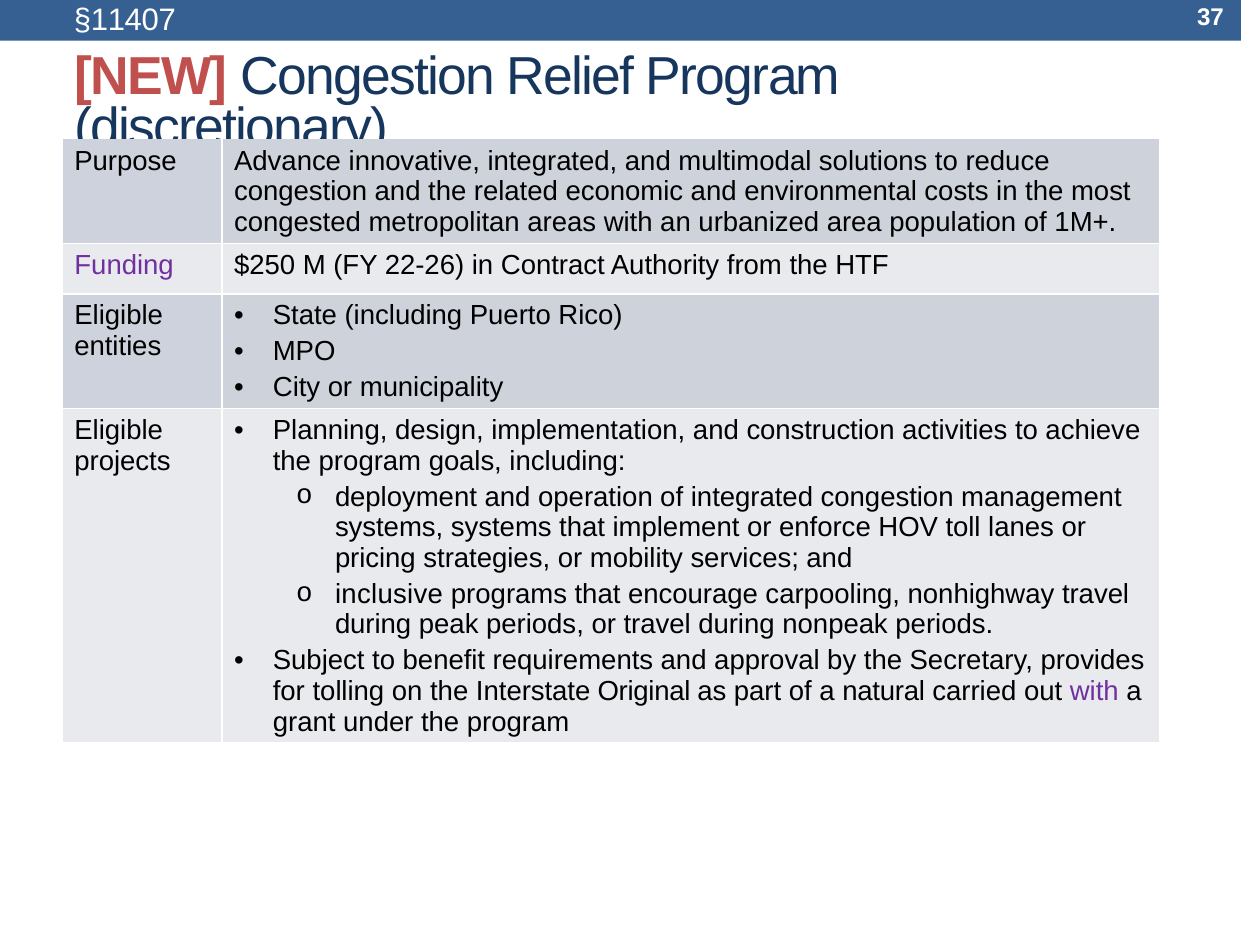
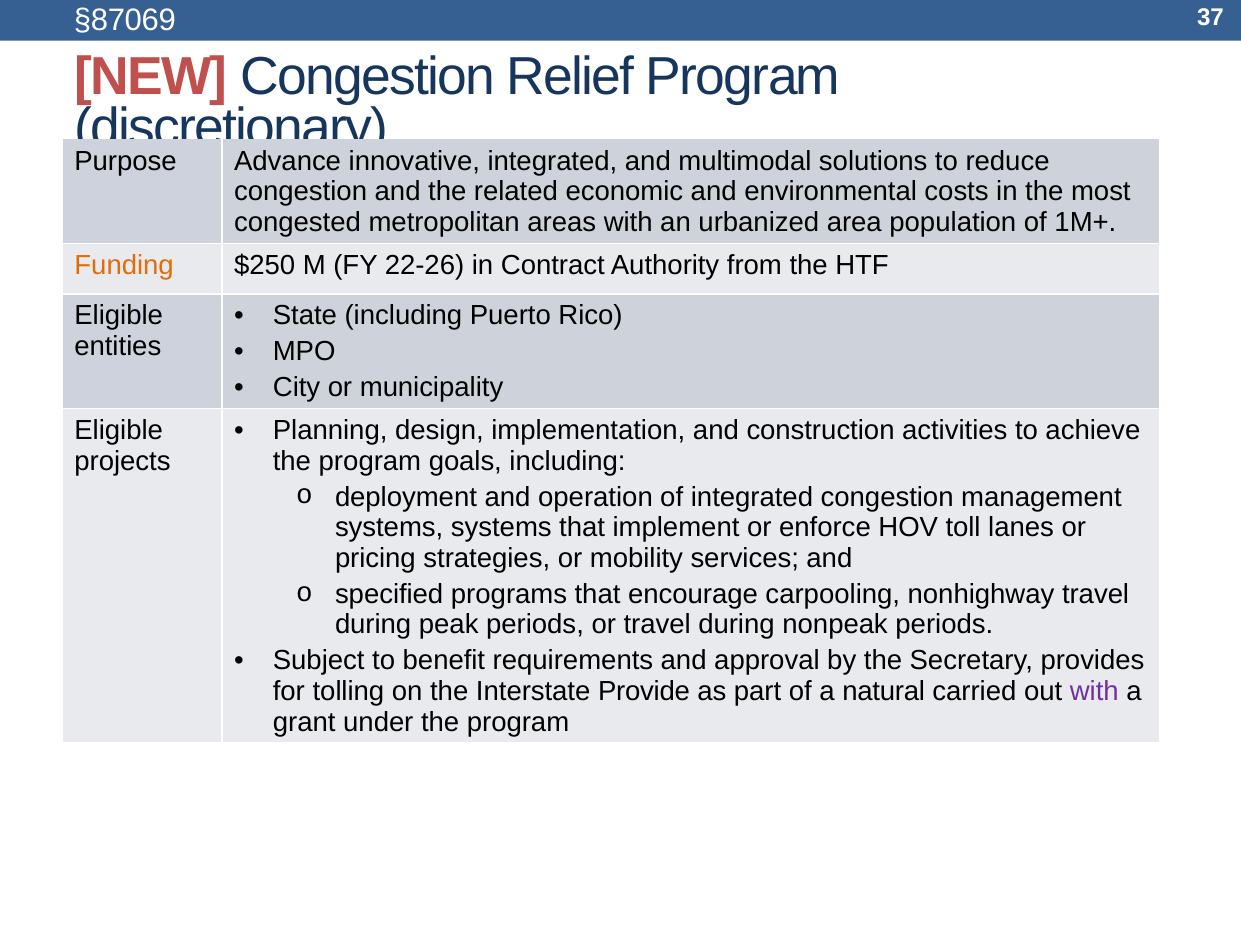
§11407: §11407 -> §87069
Funding colour: purple -> orange
inclusive: inclusive -> specified
Original: Original -> Provide
